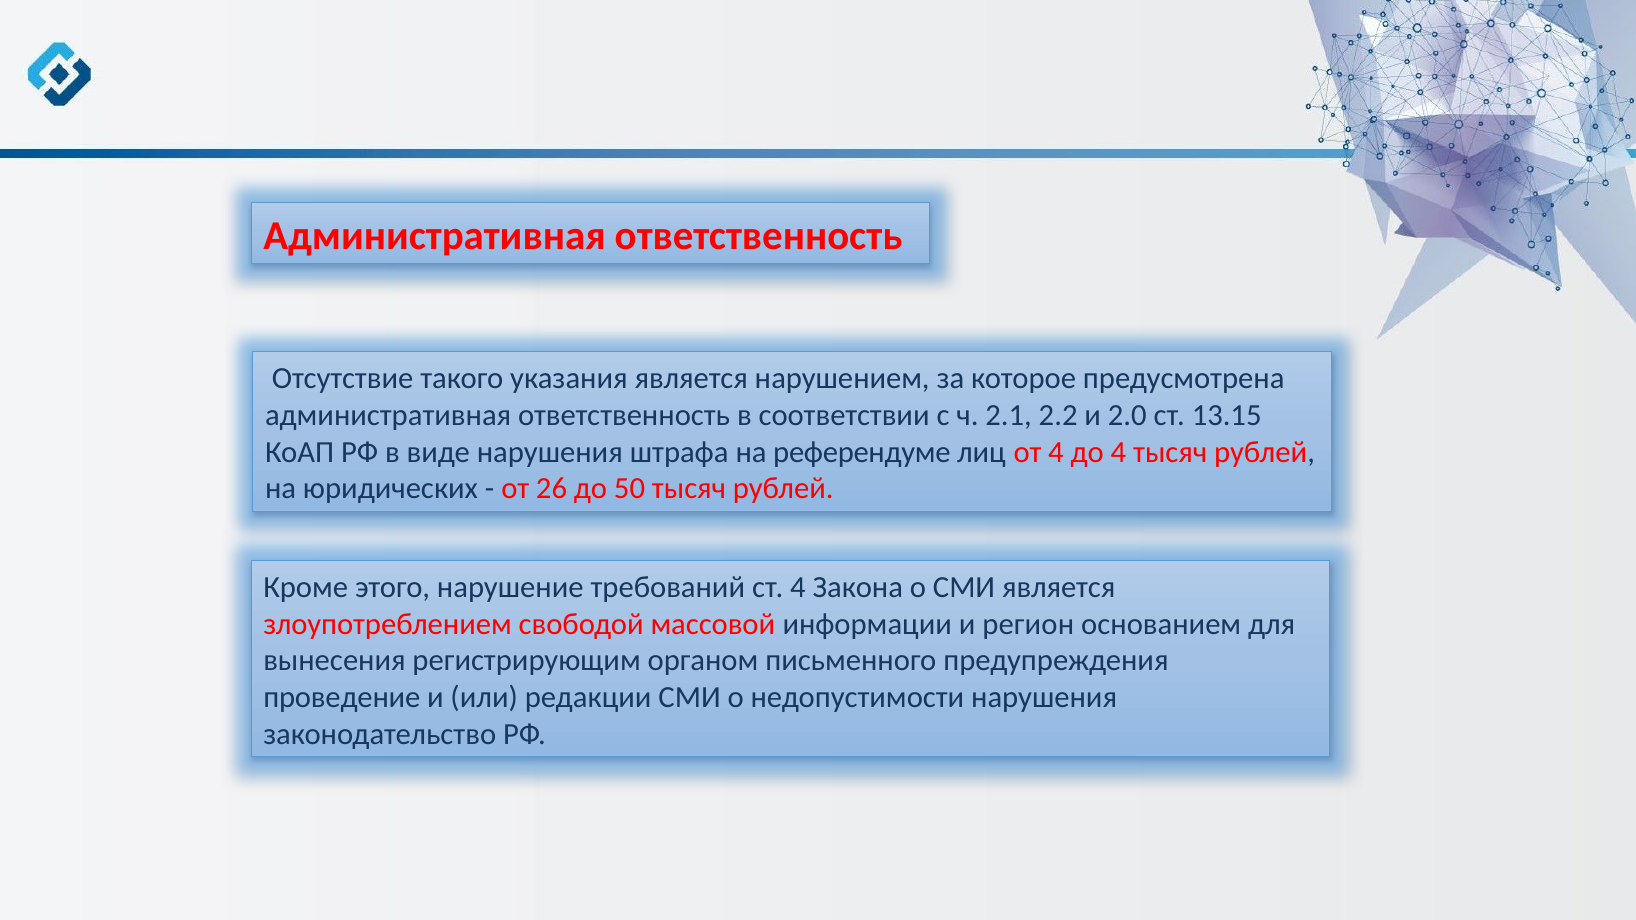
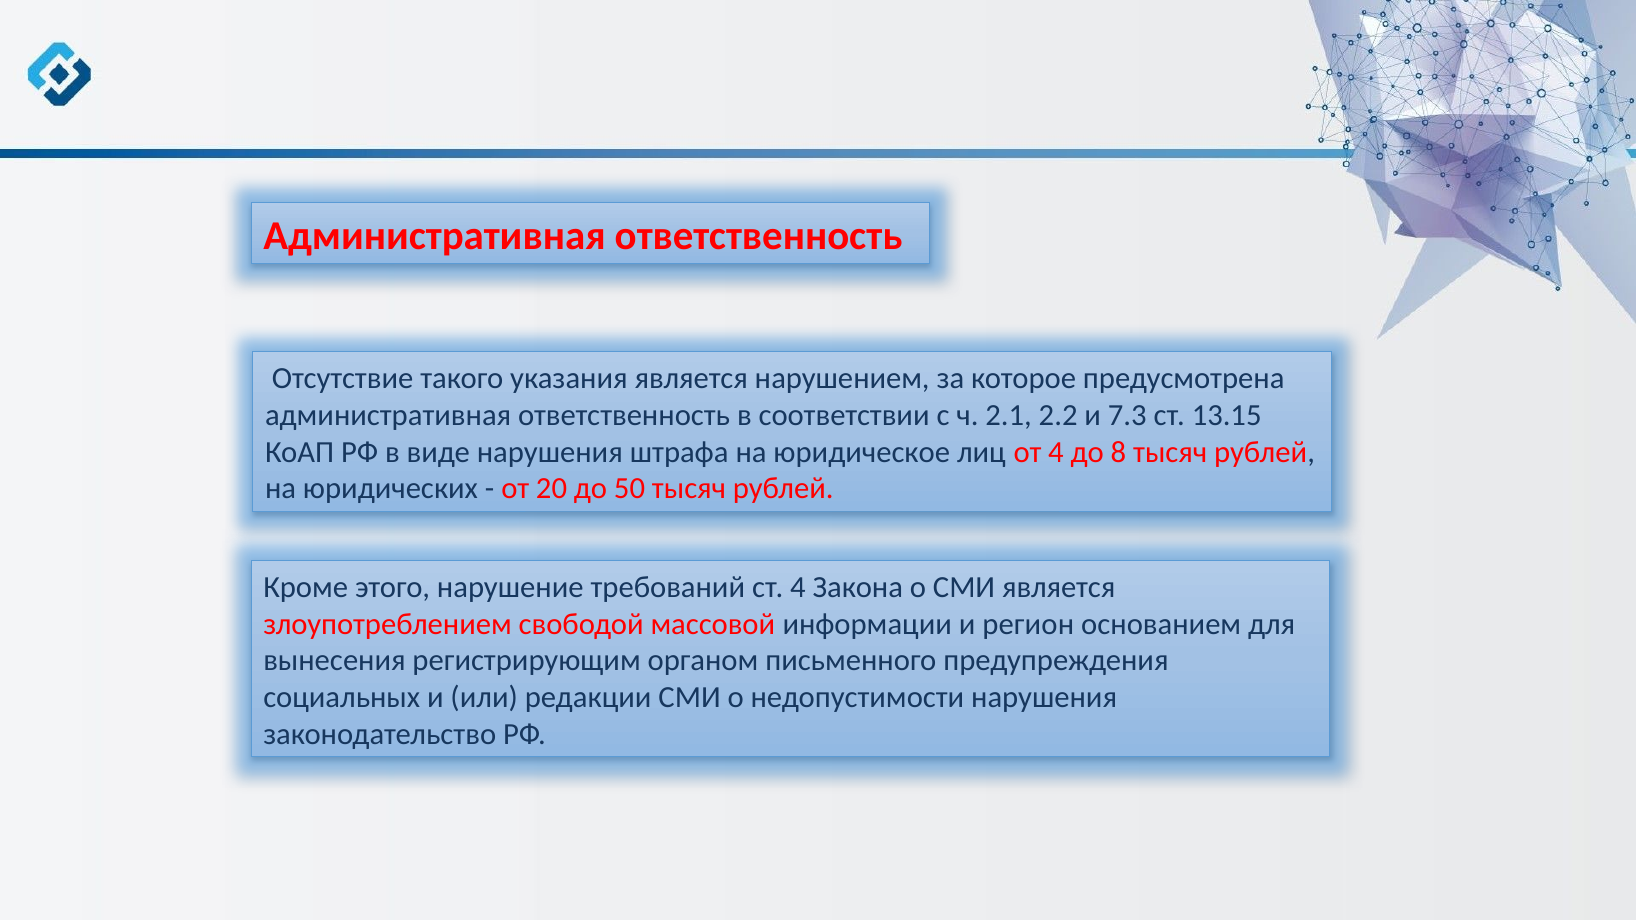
2.0: 2.0 -> 7.3
референдуме: референдуме -> юридическое
до 4: 4 -> 8
26: 26 -> 20
проведение: проведение -> социальных
